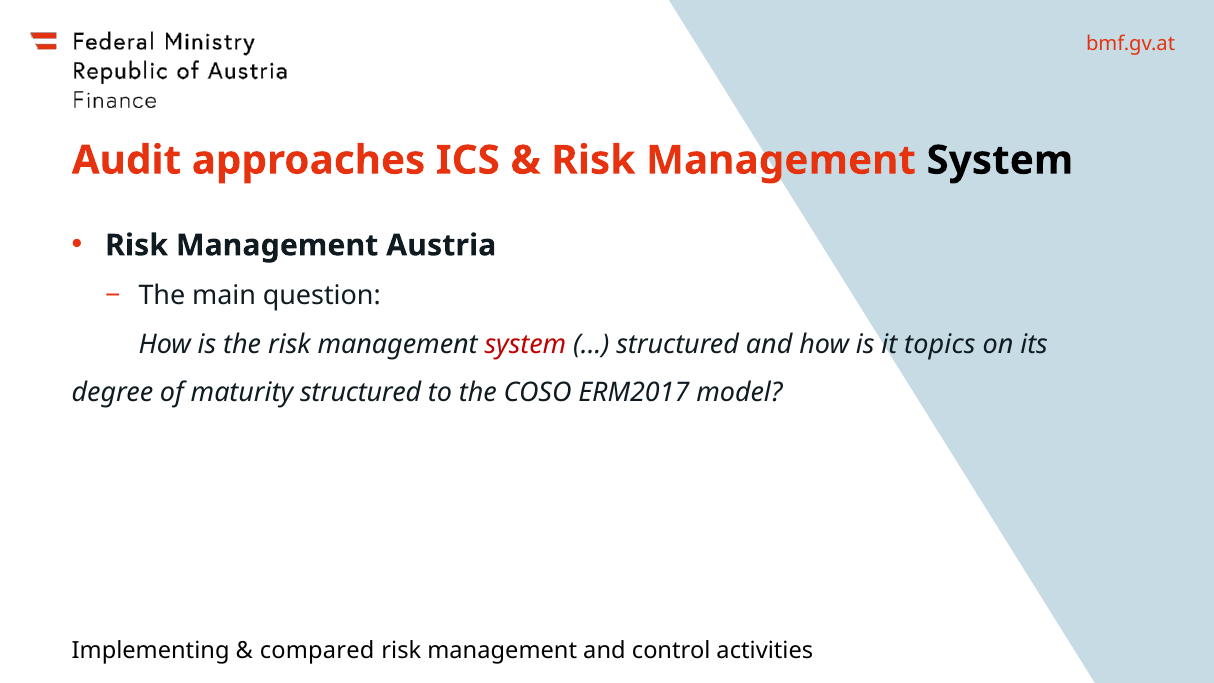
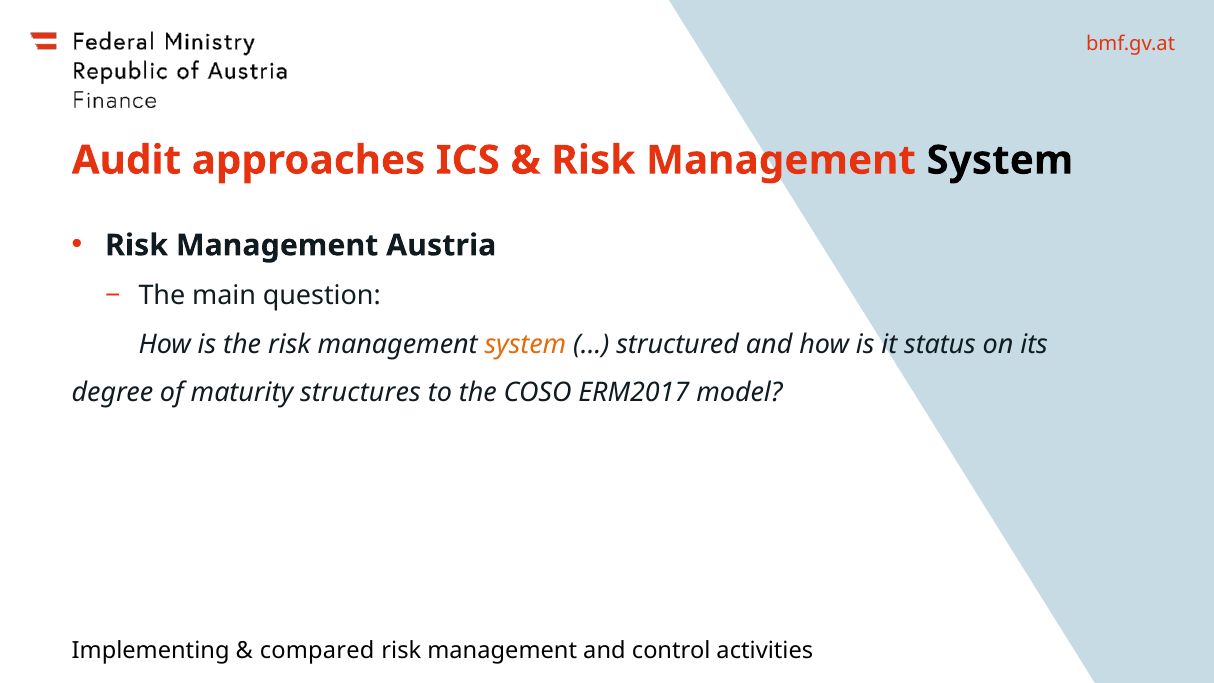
system at (525, 344) colour: red -> orange
topics: topics -> status
maturity structured: structured -> structures
